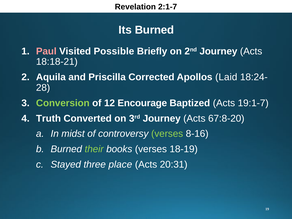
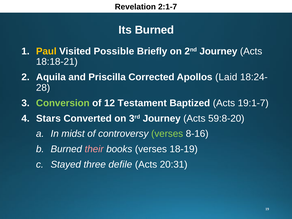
Paul colour: pink -> yellow
Encourage: Encourage -> Testament
Truth: Truth -> Stars
67:8-20: 67:8-20 -> 59:8-20
their colour: light green -> pink
place: place -> defile
